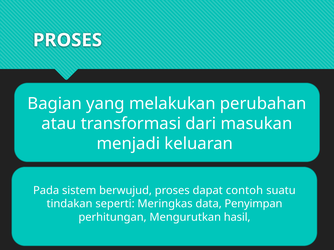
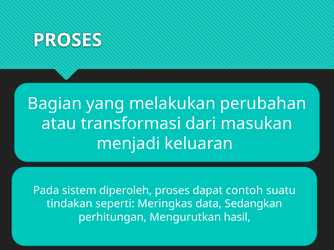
berwujud: berwujud -> diperoleh
Penyimpan: Penyimpan -> Sedangkan
